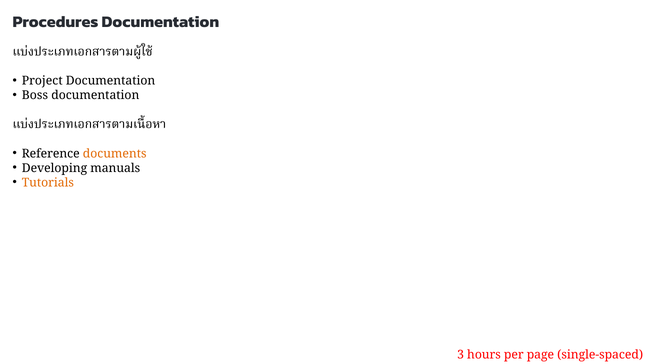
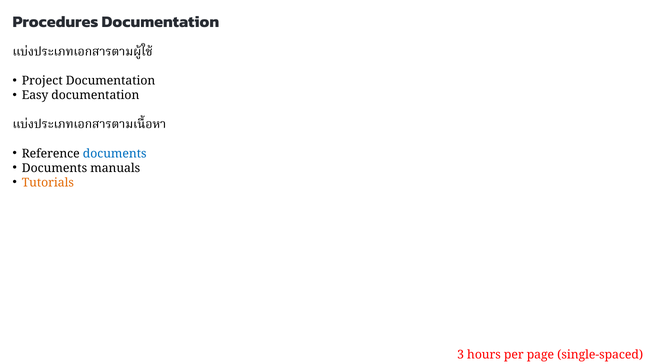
Boss: Boss -> Easy
documents at (115, 154) colour: orange -> blue
Developing at (54, 168): Developing -> Documents
